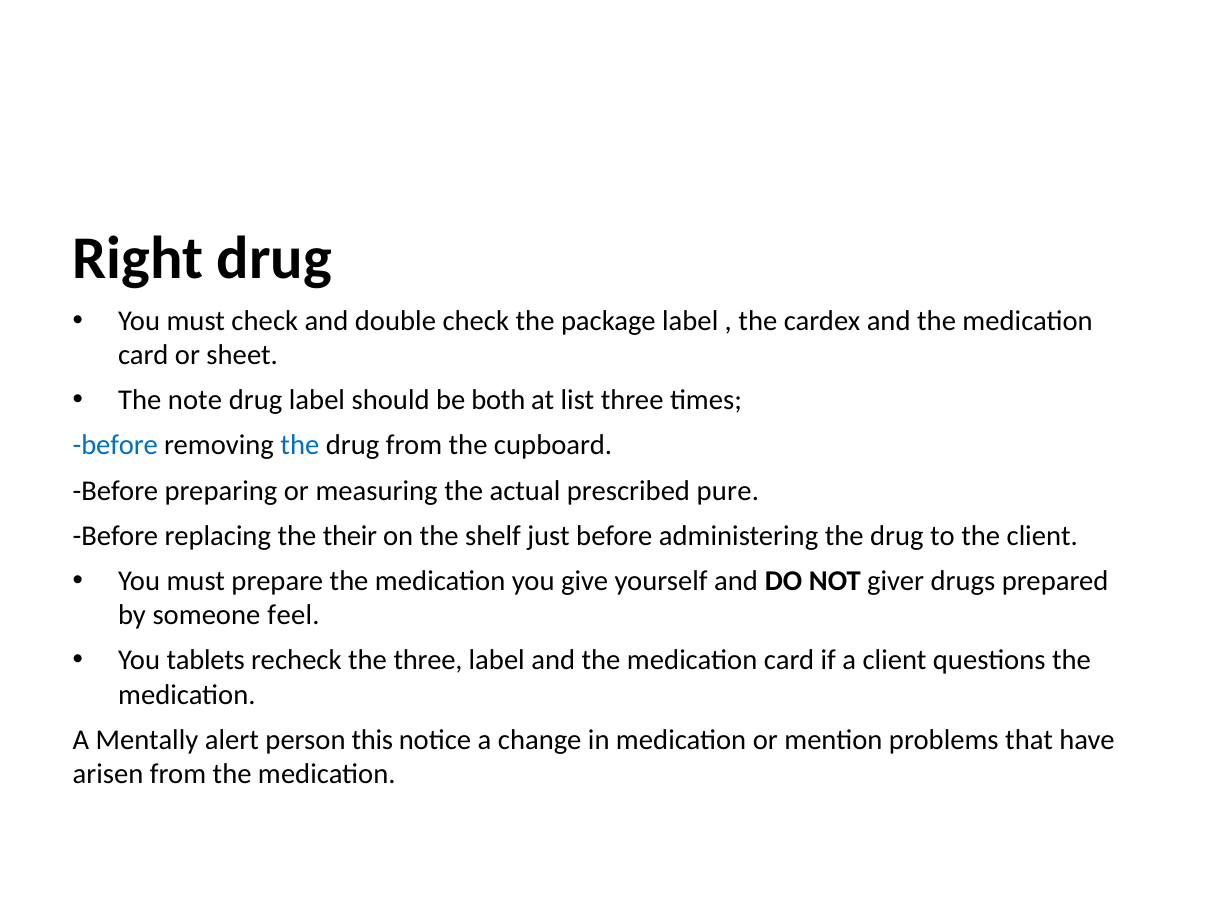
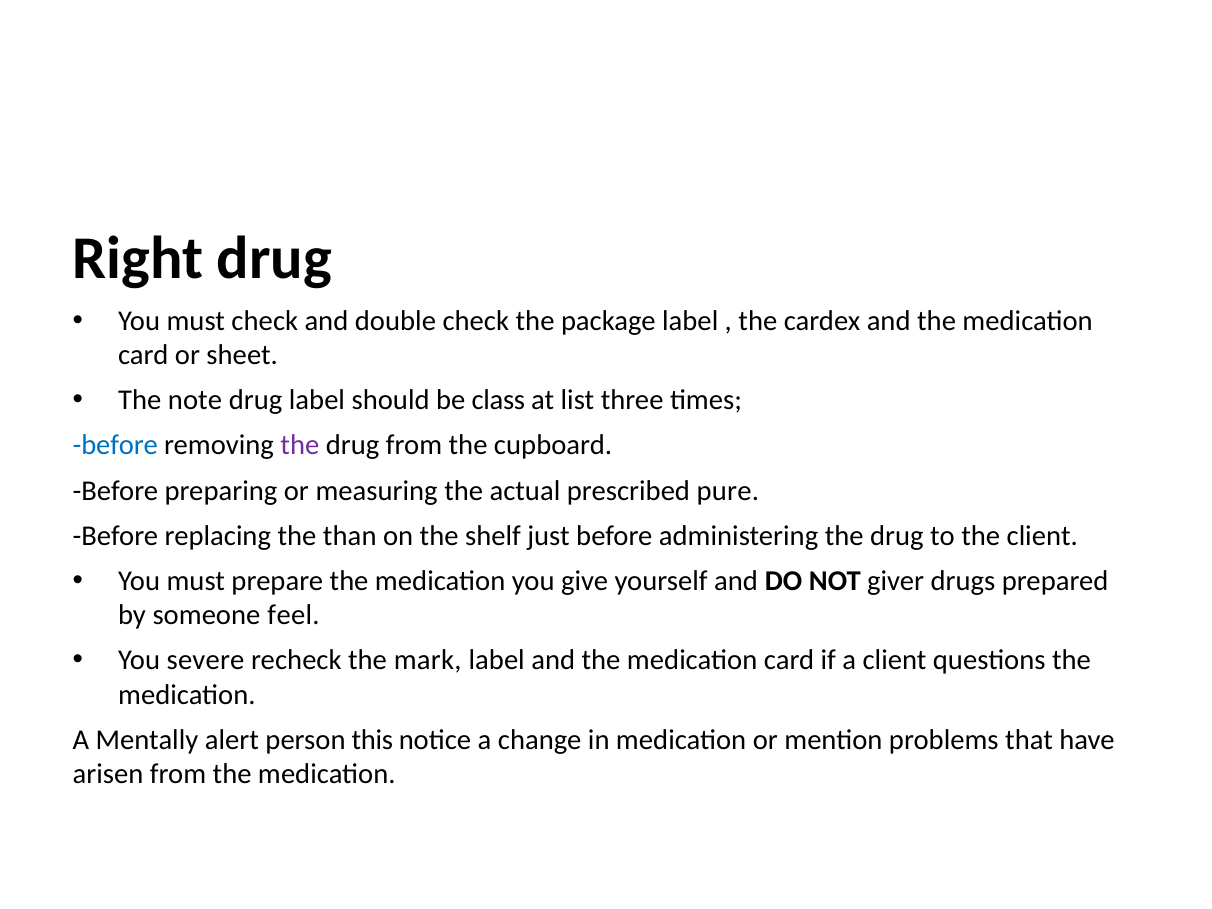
both: both -> class
the at (300, 445) colour: blue -> purple
their: their -> than
tablets: tablets -> severe
the three: three -> mark
